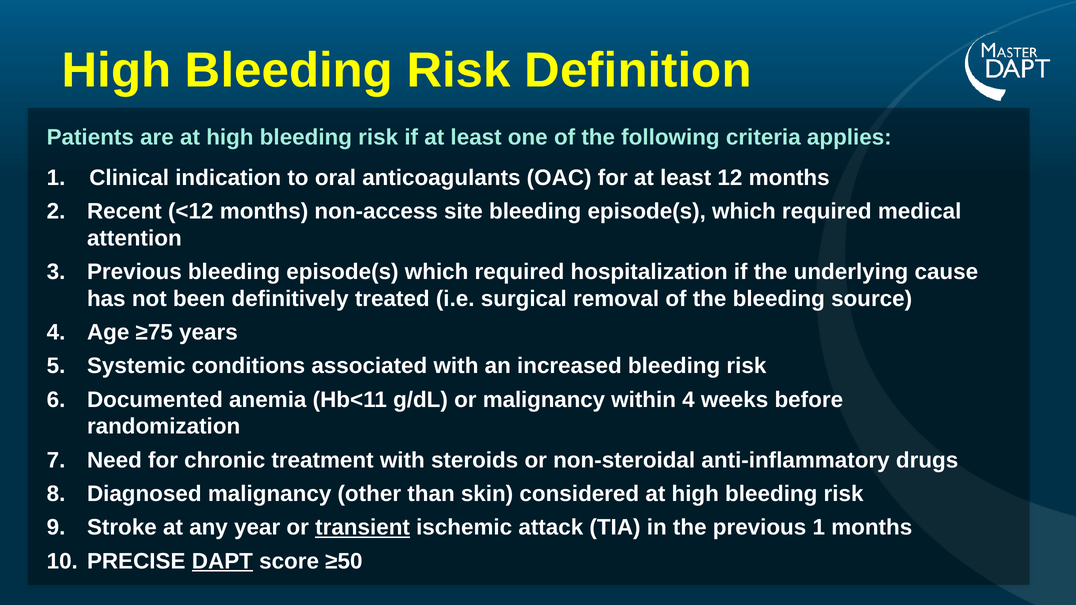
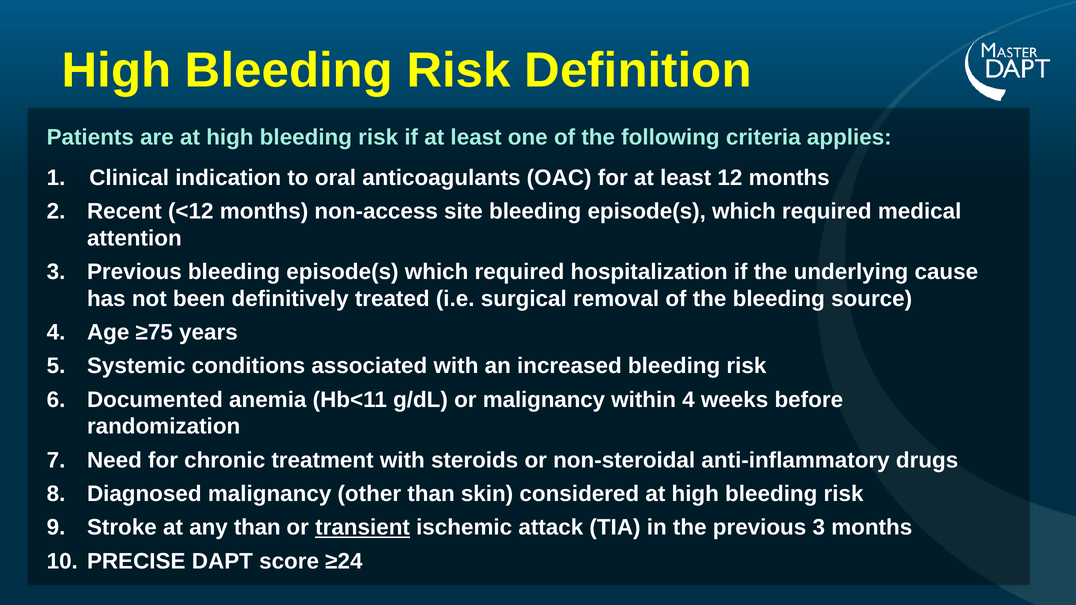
any year: year -> than
previous 1: 1 -> 3
DAPT underline: present -> none
≥50: ≥50 -> ≥24
